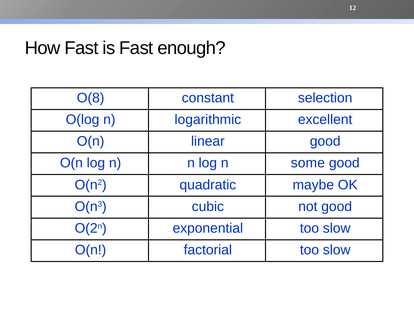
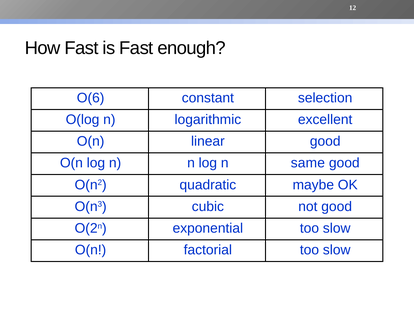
O(8: O(8 -> O(6
some: some -> same
